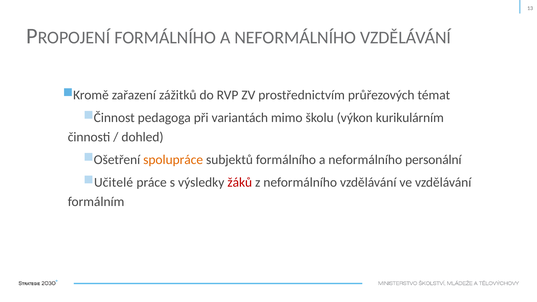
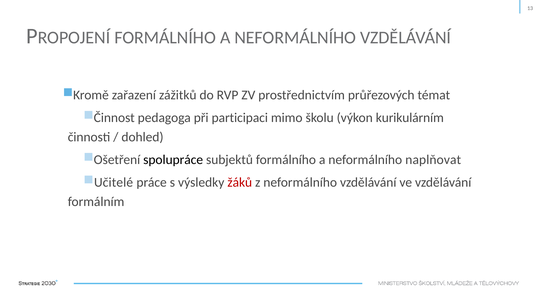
variantách: variantách -> participaci
spolupráce colour: orange -> black
personální: personální -> naplňovat
